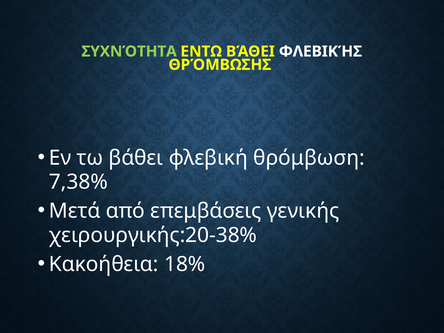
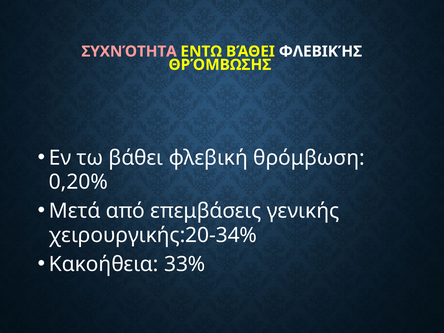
ΣΥΧΝΌΤΗΤΑ colour: light green -> pink
7,38%: 7,38% -> 0,20%
χειρουργικής:20-38%: χειρουργικής:20-38% -> χειρουργικής:20-34%
18%: 18% -> 33%
